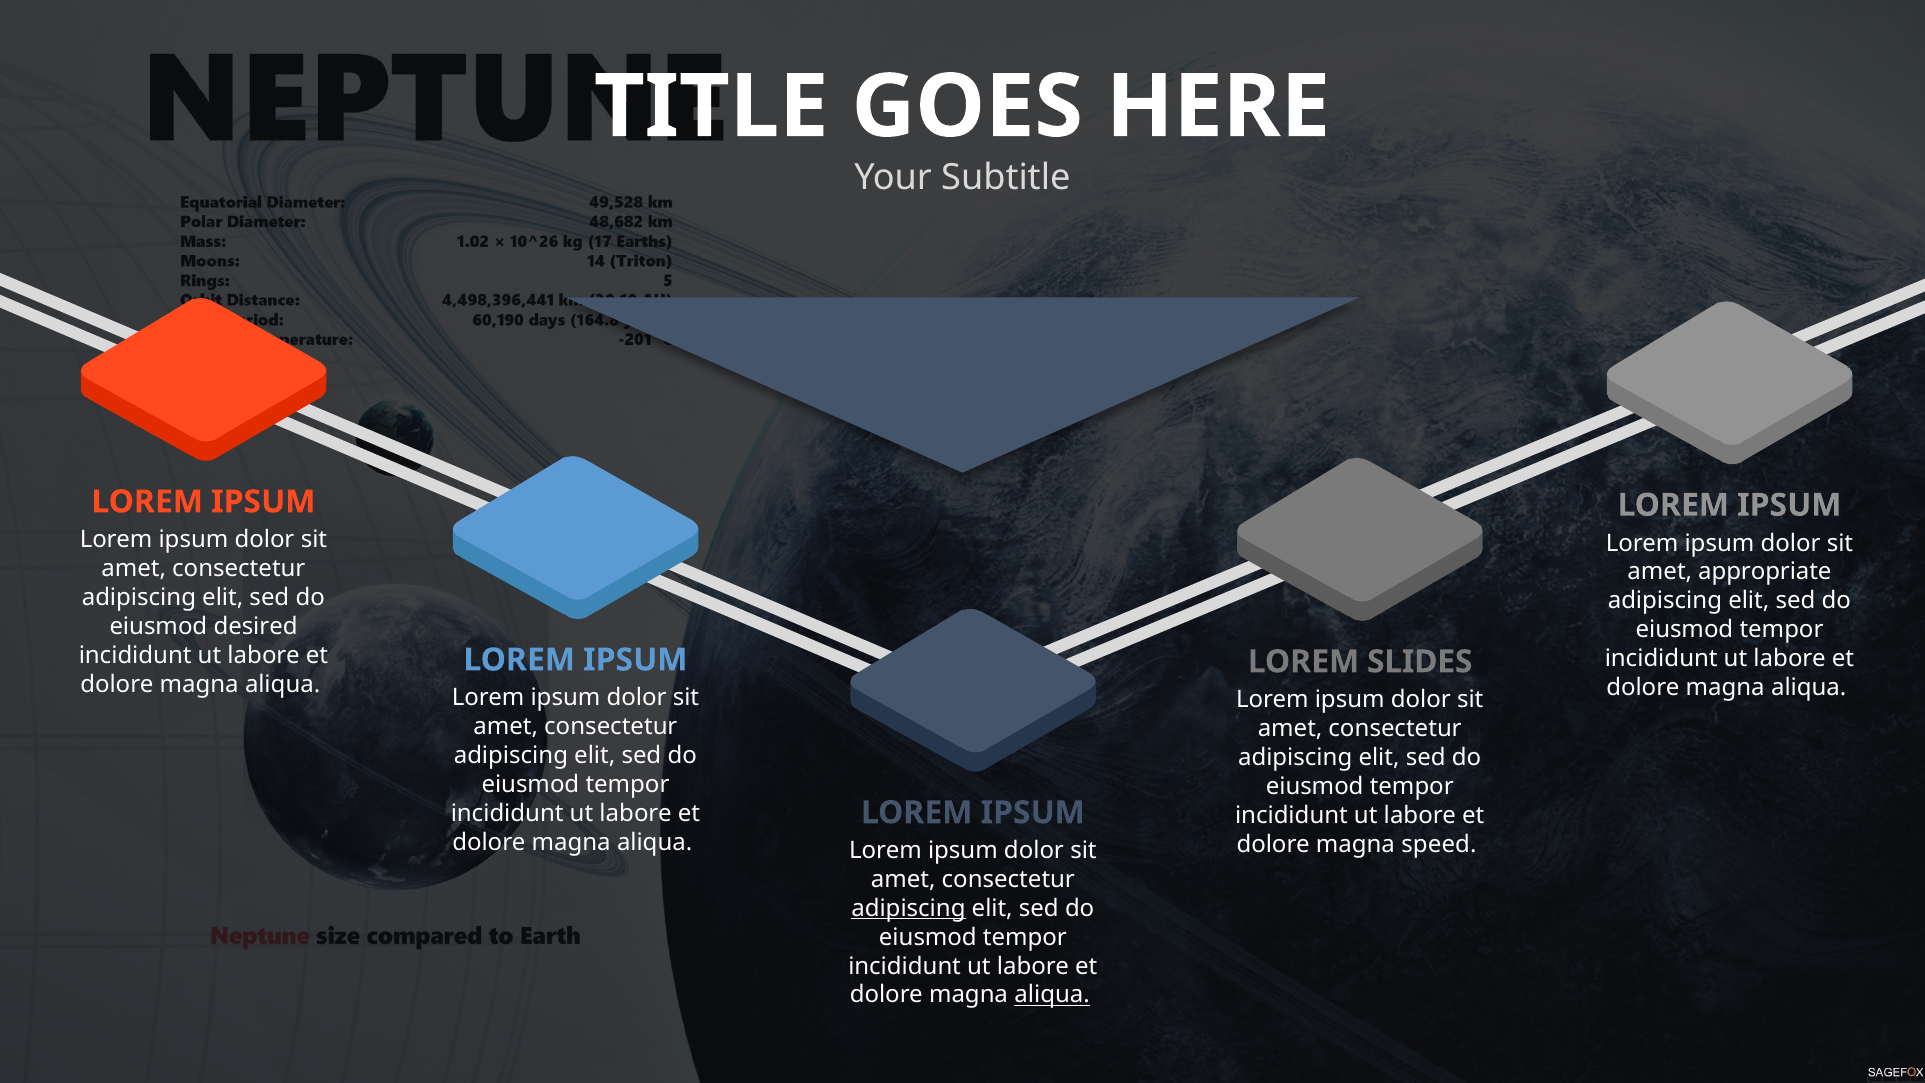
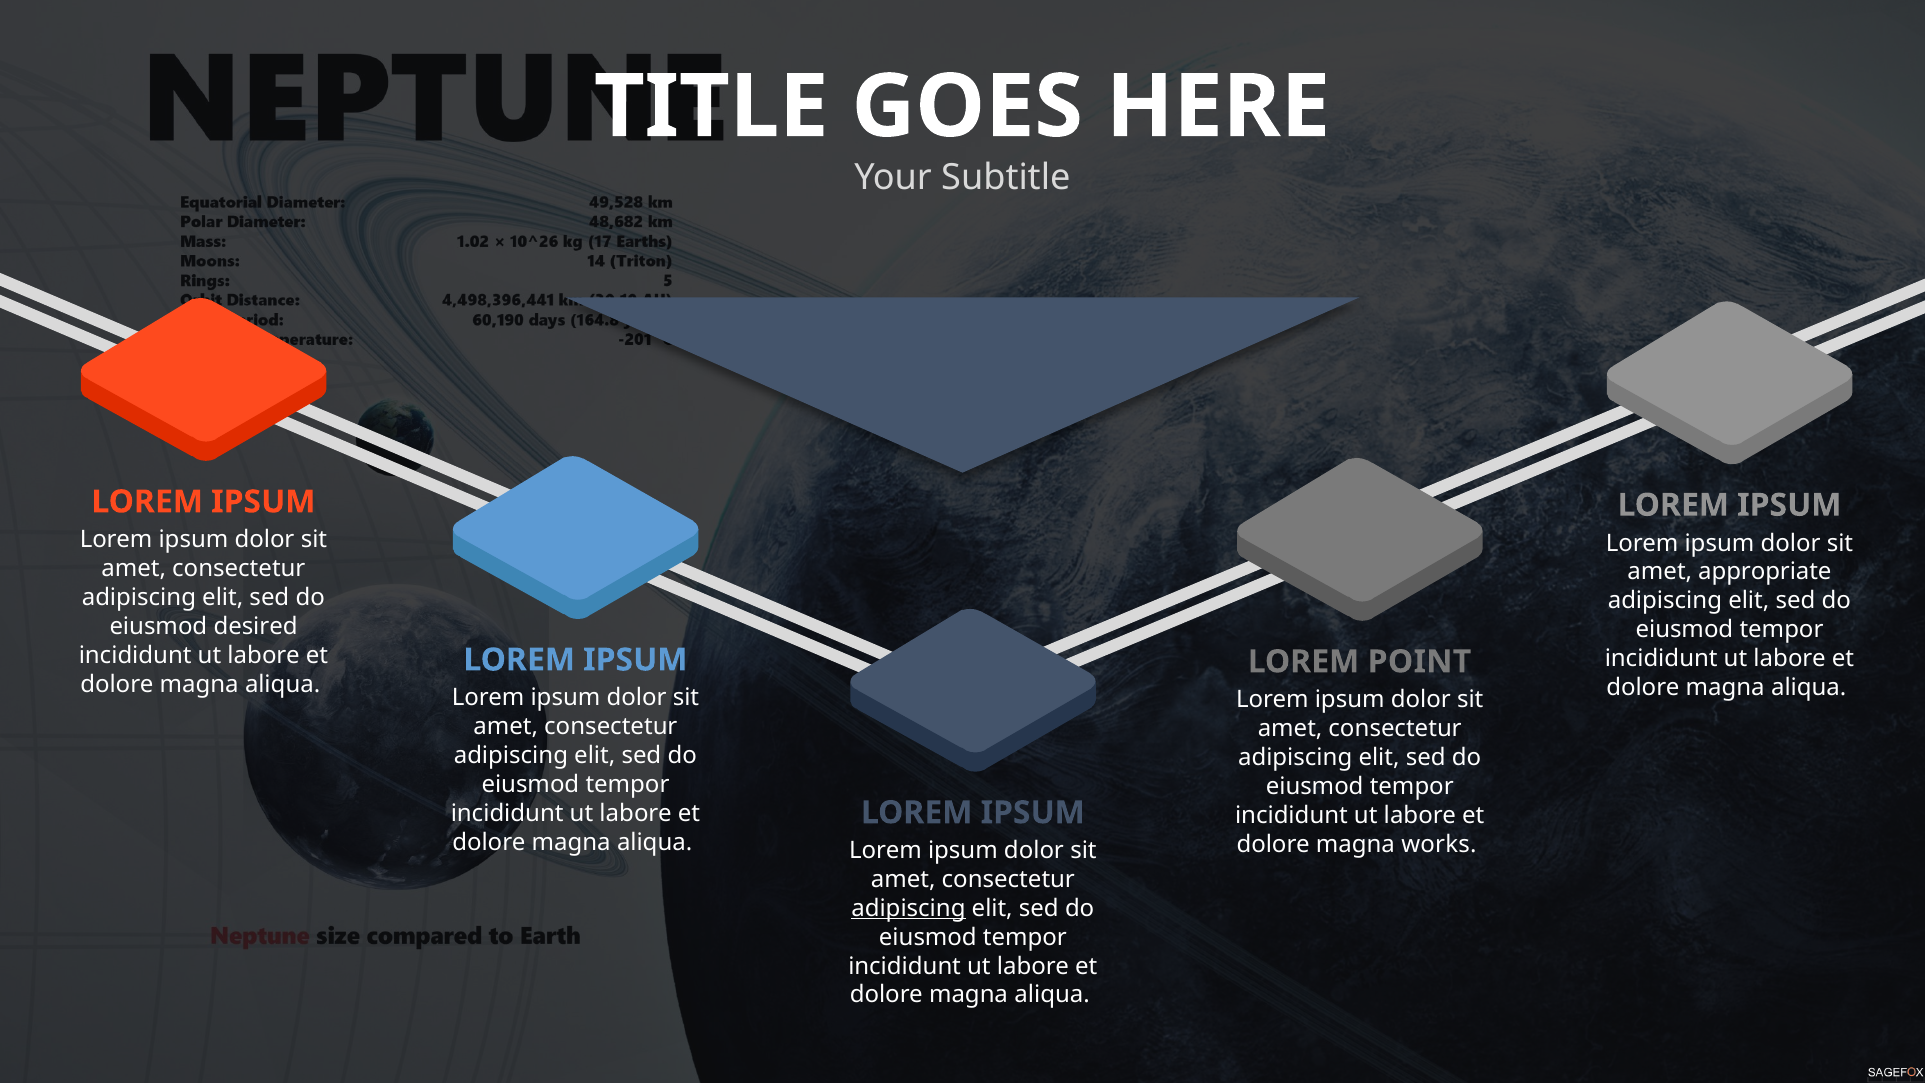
SLIDES: SLIDES -> POINT
speed: speed -> works
aliqua at (1052, 995) underline: present -> none
